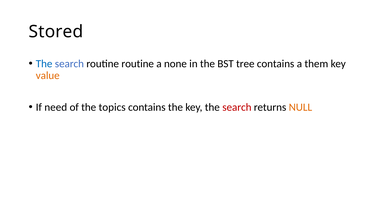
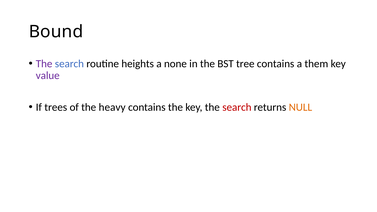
Stored: Stored -> Bound
The at (44, 64) colour: blue -> purple
routine routine: routine -> heights
value colour: orange -> purple
need: need -> trees
topics: topics -> heavy
